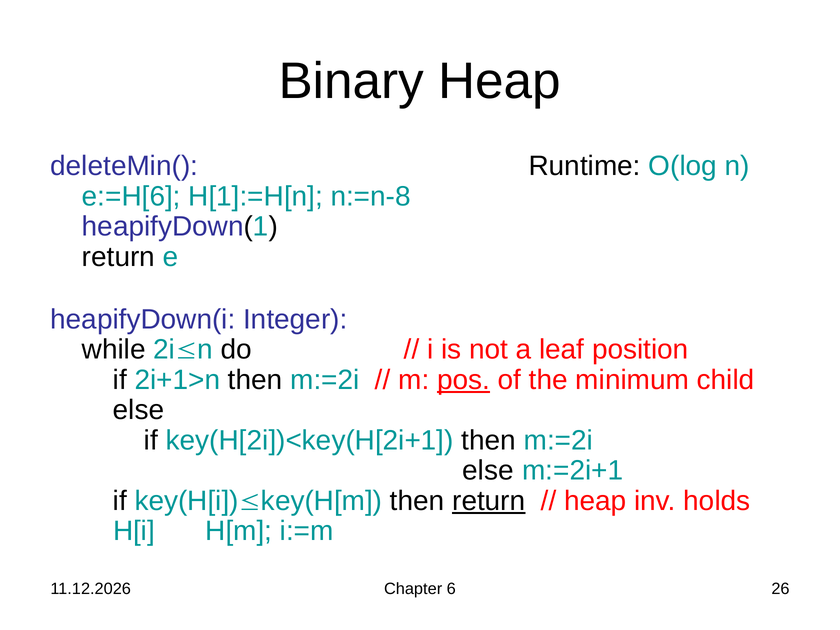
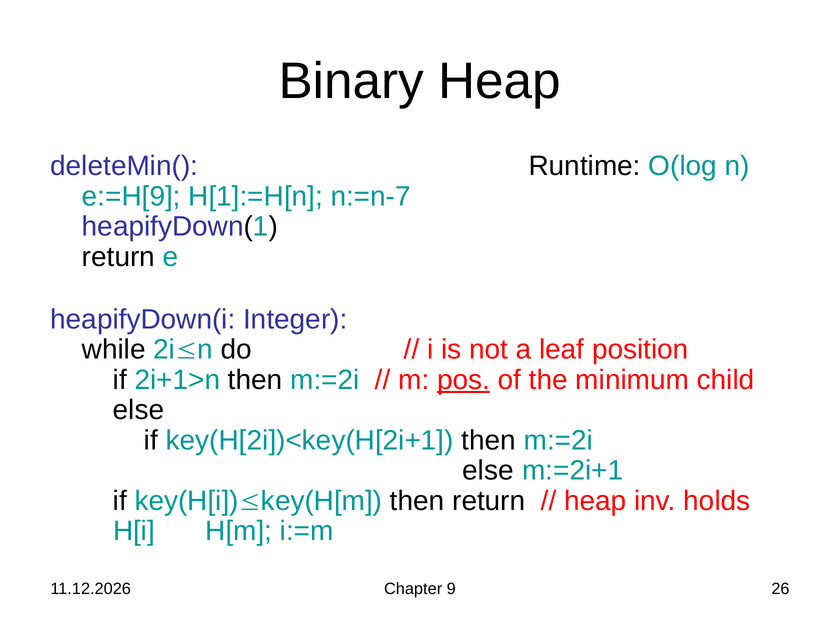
e:=H[6: e:=H[6 -> e:=H[9
n:=n-8: n:=n-8 -> n:=n-7
return at (489, 501) underline: present -> none
6: 6 -> 9
